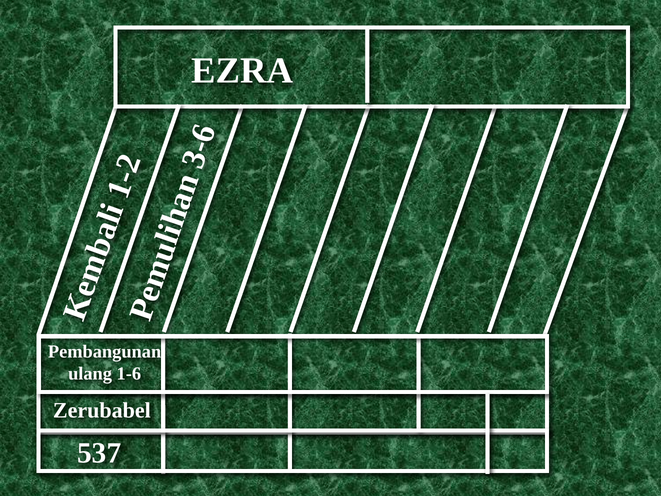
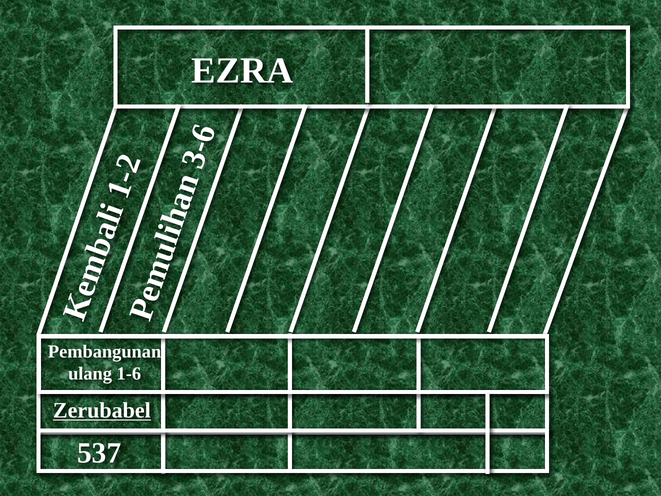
Zerubabel underline: none -> present
